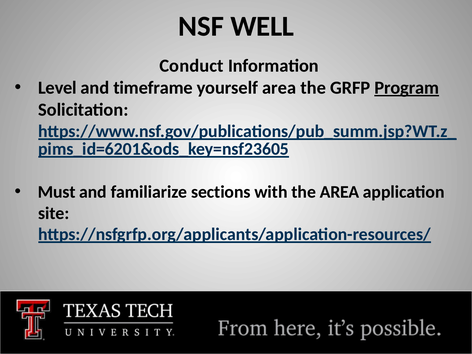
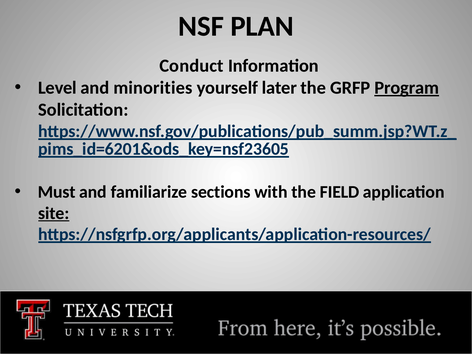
WELL: WELL -> PLAN
timeframe: timeframe -> minorities
yourself area: area -> later
the AREA: AREA -> FIELD
site underline: none -> present
